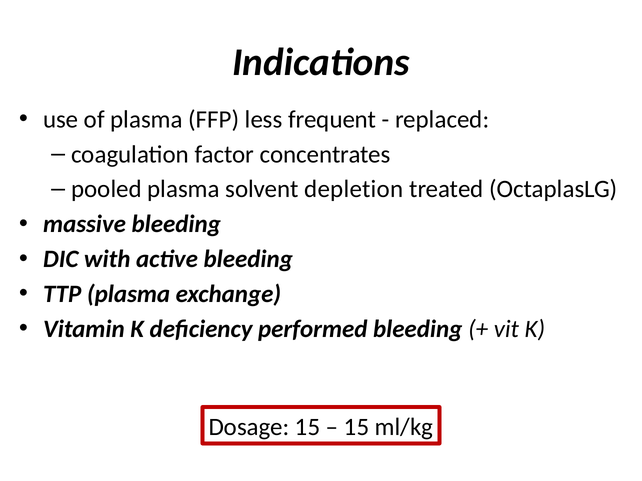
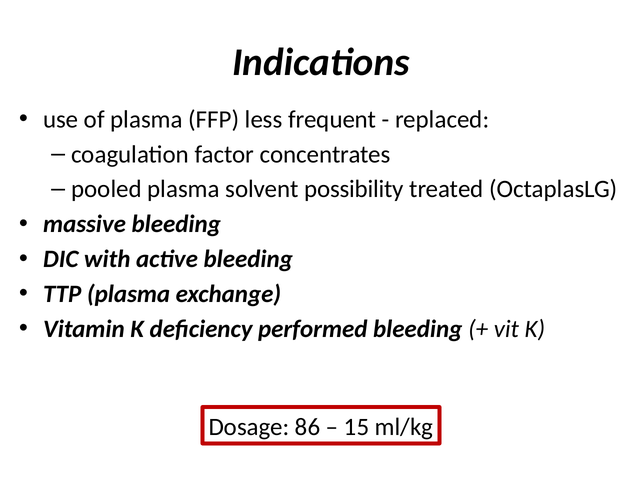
depletion: depletion -> possibility
Dosage 15: 15 -> 86
